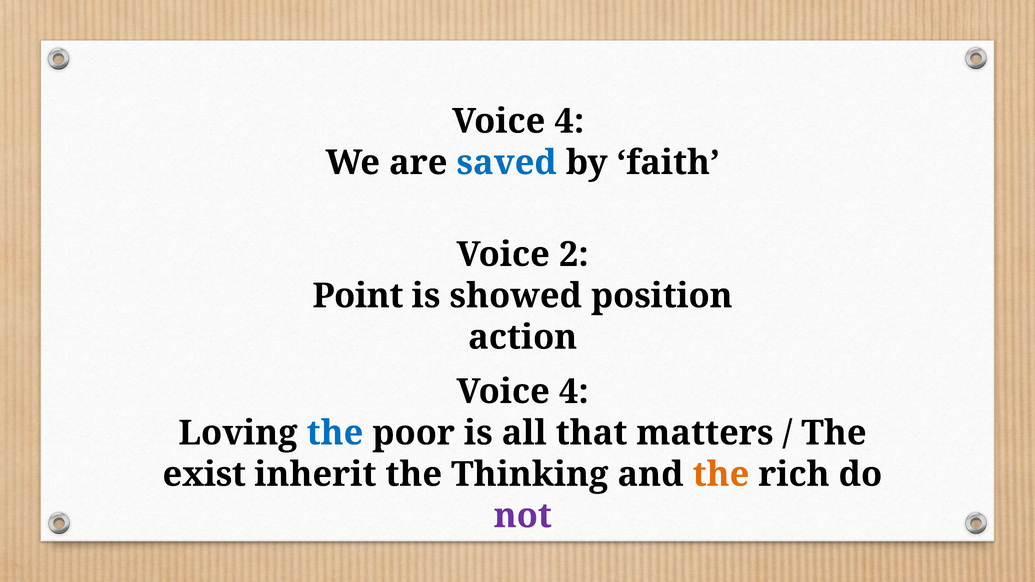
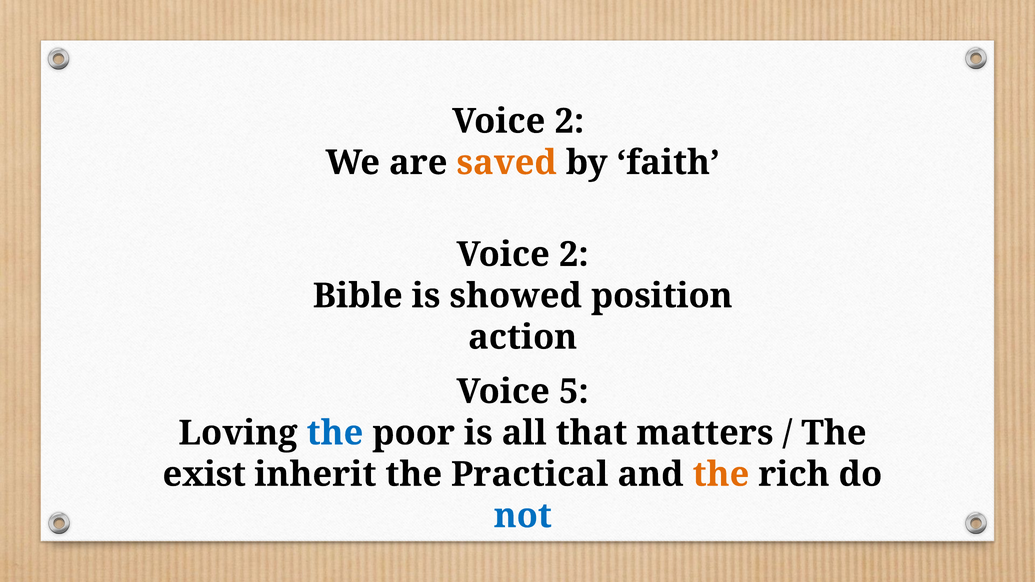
4 at (569, 121): 4 -> 2
saved colour: blue -> orange
Point: Point -> Bible
4 at (574, 392): 4 -> 5
Thinking: Thinking -> Practical
not colour: purple -> blue
